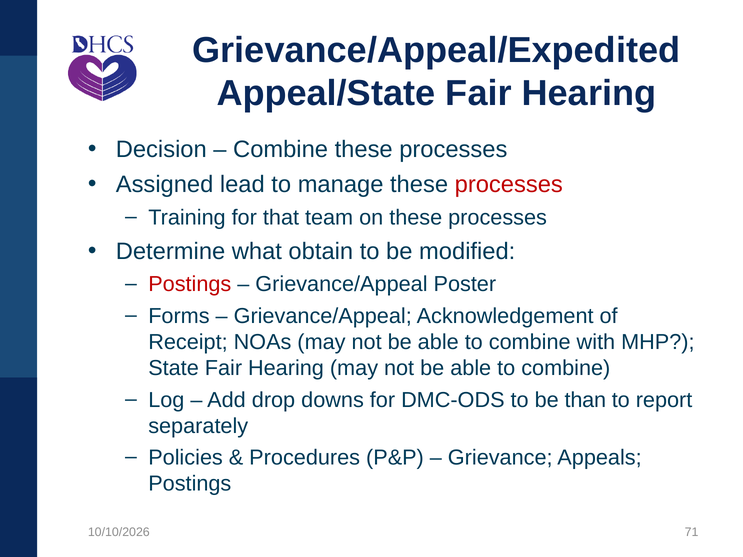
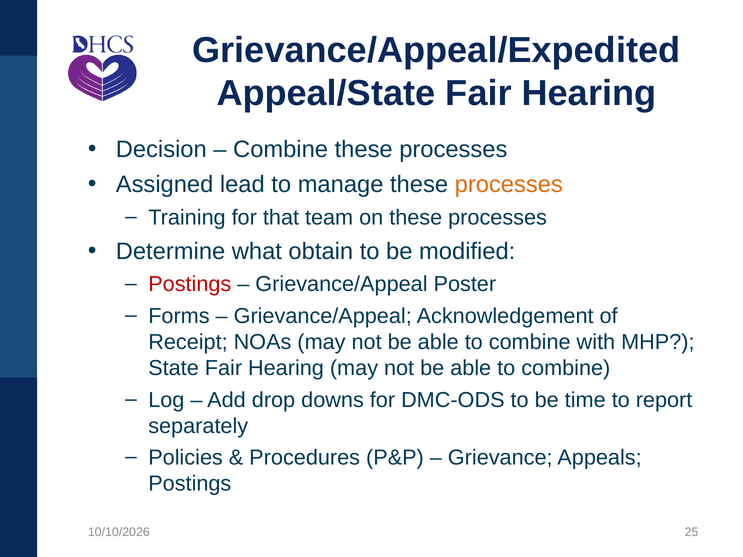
processes at (509, 185) colour: red -> orange
than: than -> time
71: 71 -> 25
